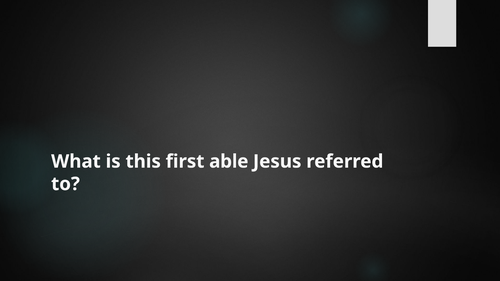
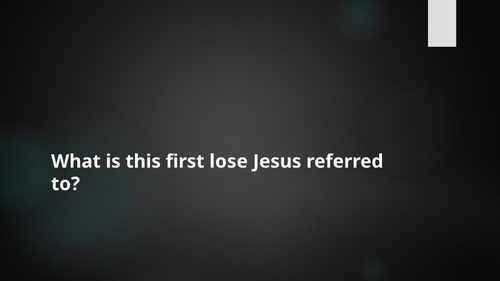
able: able -> lose
